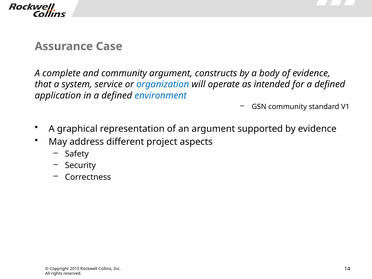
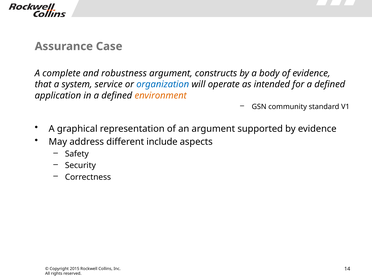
and community: community -> robustness
environment colour: blue -> orange
project: project -> include
